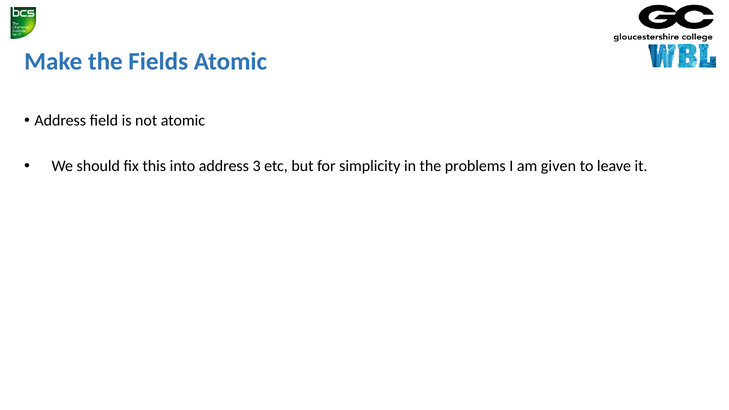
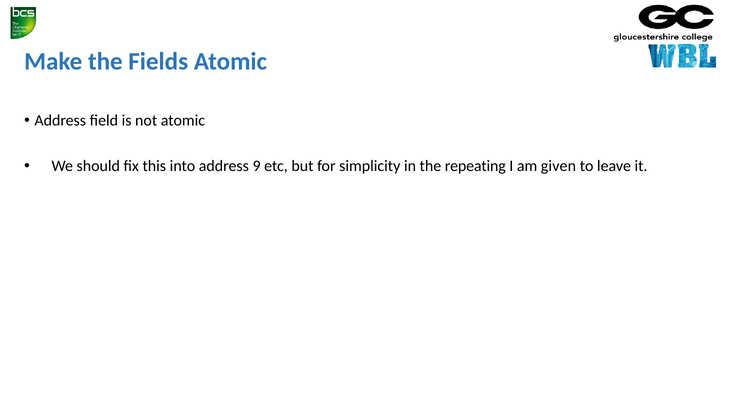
3: 3 -> 9
problems: problems -> repeating
